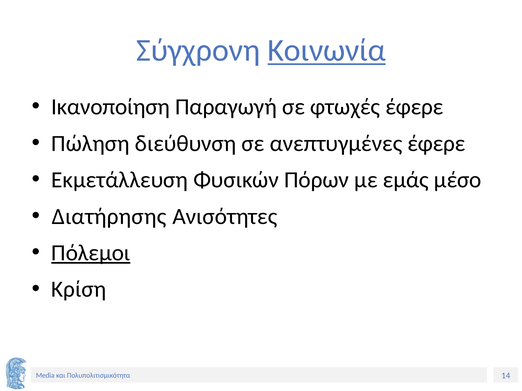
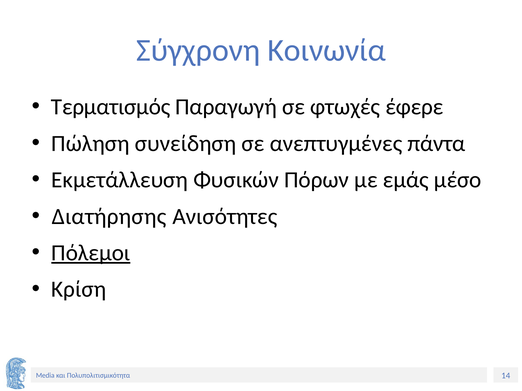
Κοινωνία underline: present -> none
Ικανοποίηση: Ικανοποίηση -> Τερματισμός
διεύθυνση: διεύθυνση -> συνείδηση
ανεπτυγμένες έφερε: έφερε -> πάντα
